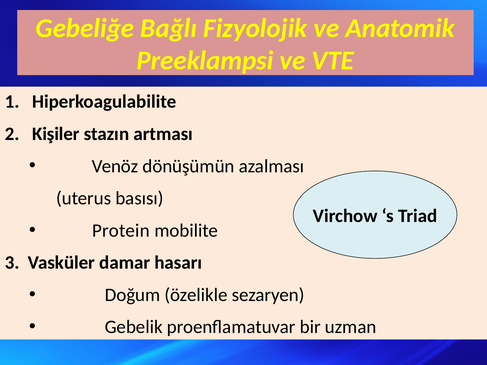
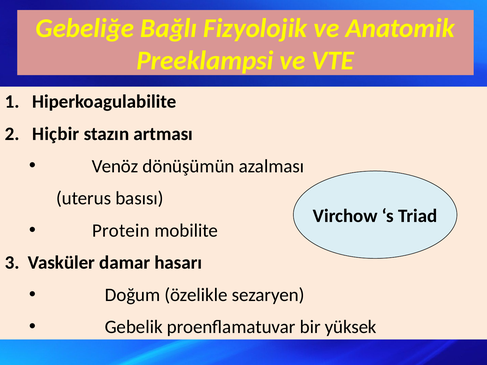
Kişiler: Kişiler -> Hiçbir
uzman: uzman -> yüksek
